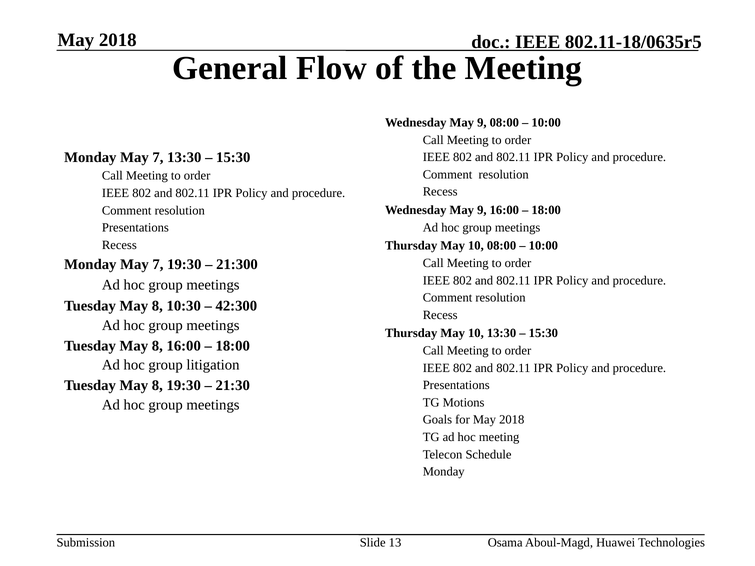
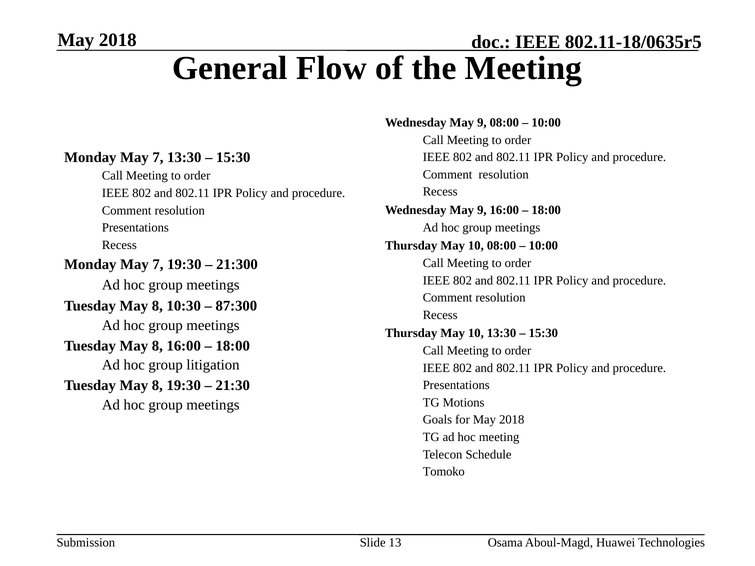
42:300: 42:300 -> 87:300
Monday at (444, 472): Monday -> Tomoko
